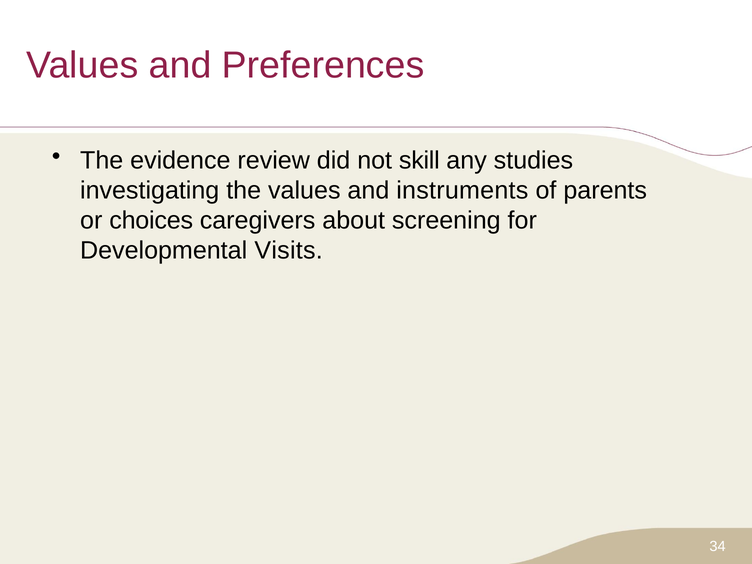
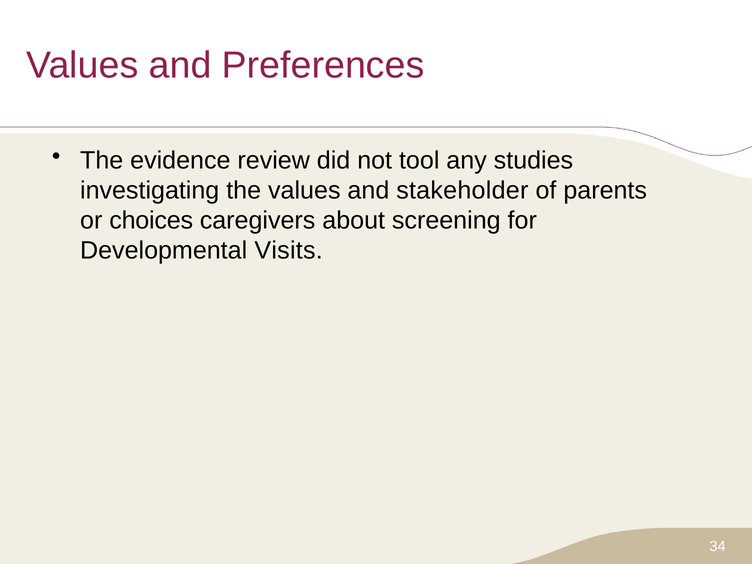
skill: skill -> tool
instruments: instruments -> stakeholder
